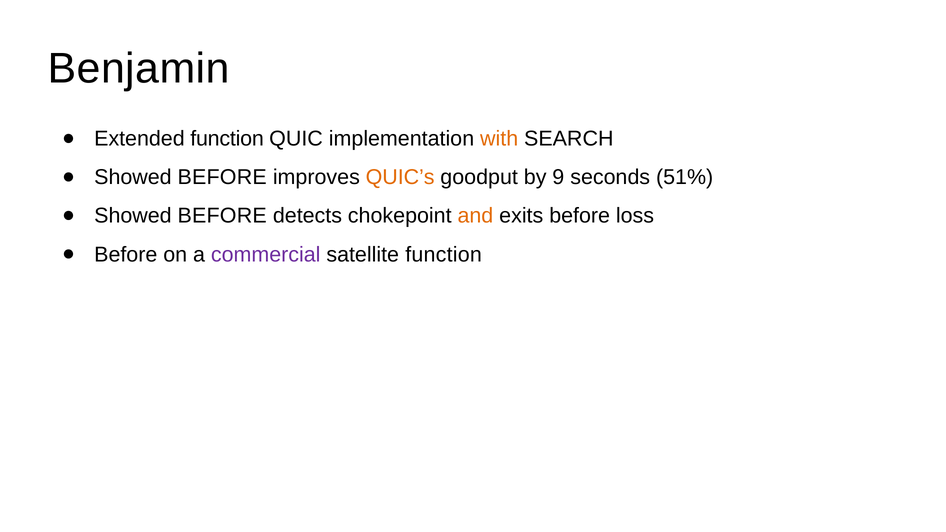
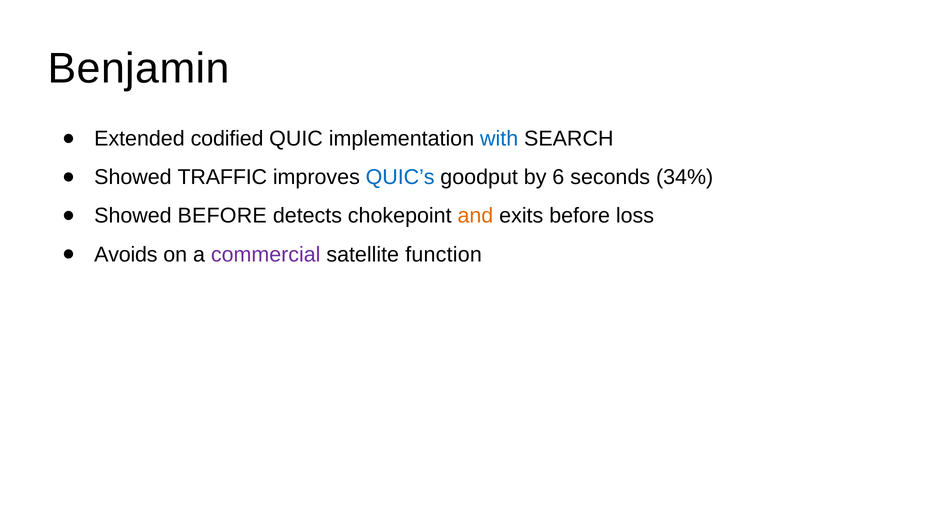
Extended function: function -> codified
with colour: orange -> blue
BEFORE at (222, 177): BEFORE -> TRAFFIC
QUIC’s colour: orange -> blue
9: 9 -> 6
51%: 51% -> 34%
Before at (126, 255): Before -> Avoids
